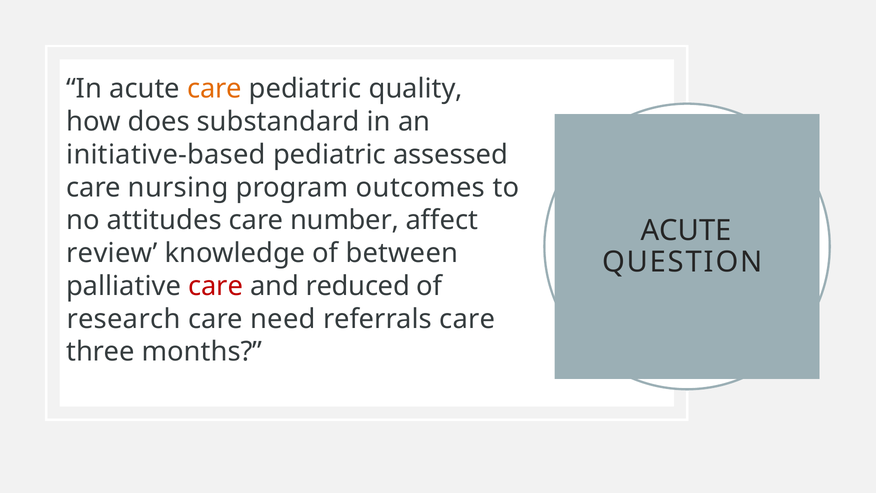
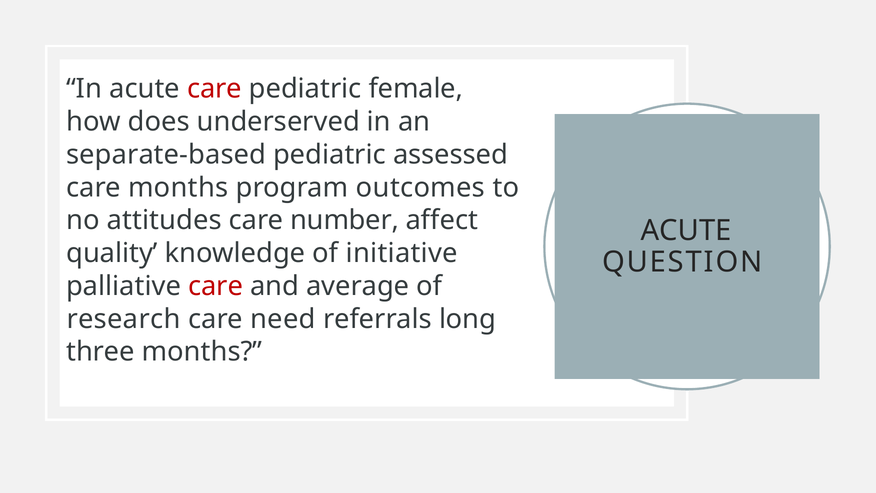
care at (214, 89) colour: orange -> red
quality: quality -> female
substandard: substandard -> underserved
initiative-based: initiative-based -> separate-based
care nursing: nursing -> months
review: review -> quality
between: between -> initiative
reduced: reduced -> average
referrals care: care -> long
